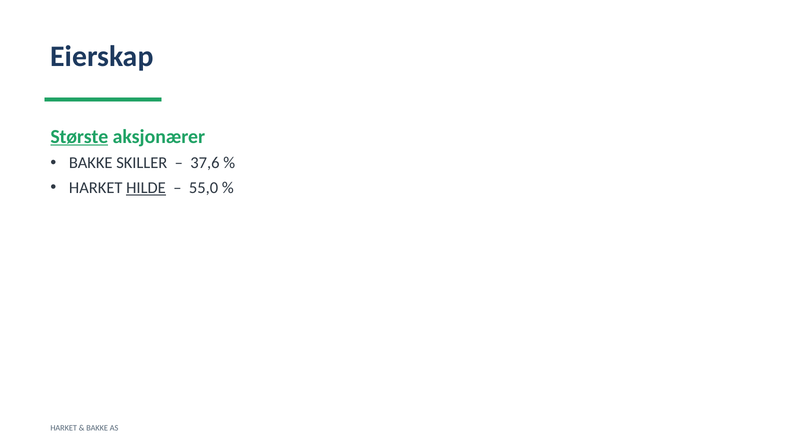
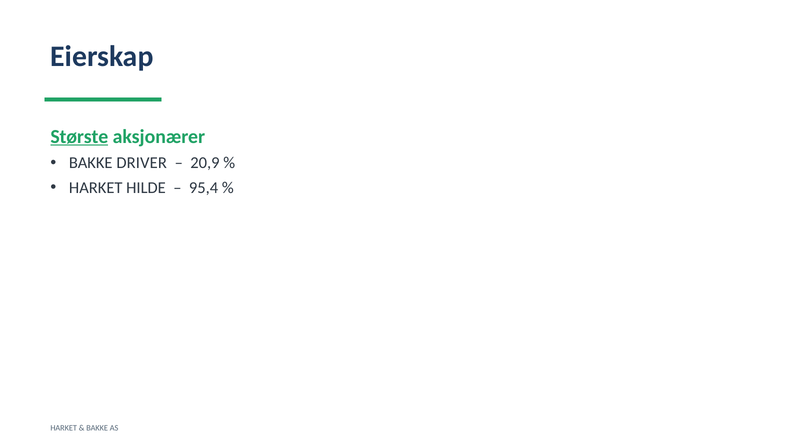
SKILLER: SKILLER -> DRIVER
37,6: 37,6 -> 20,9
HILDE underline: present -> none
55,0: 55,0 -> 95,4
